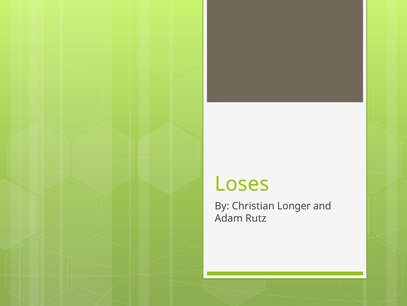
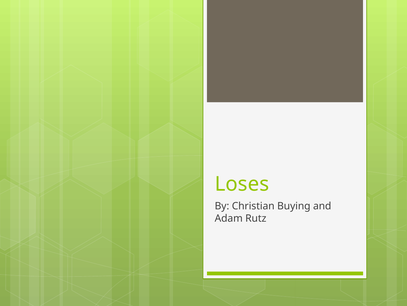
Longer: Longer -> Buying
